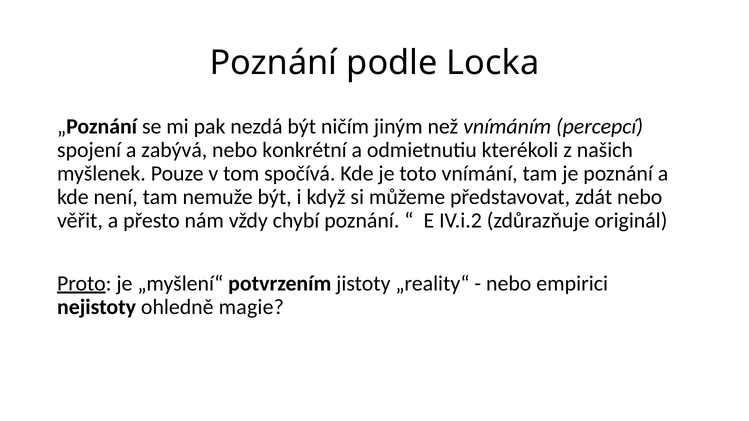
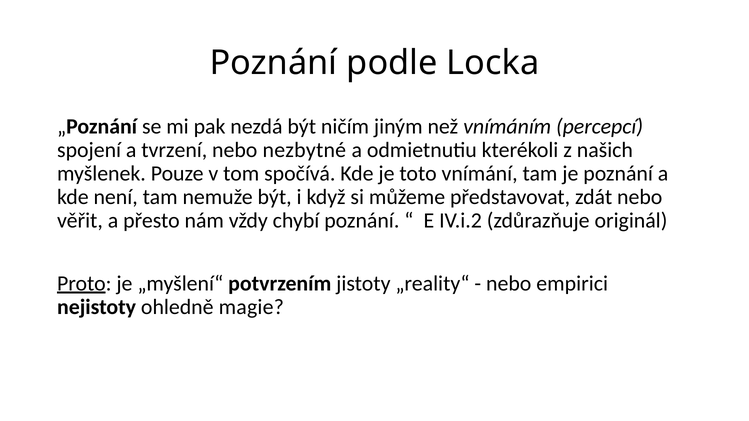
zabývá: zabývá -> tvrzení
konkrétní: konkrétní -> nezbytné
